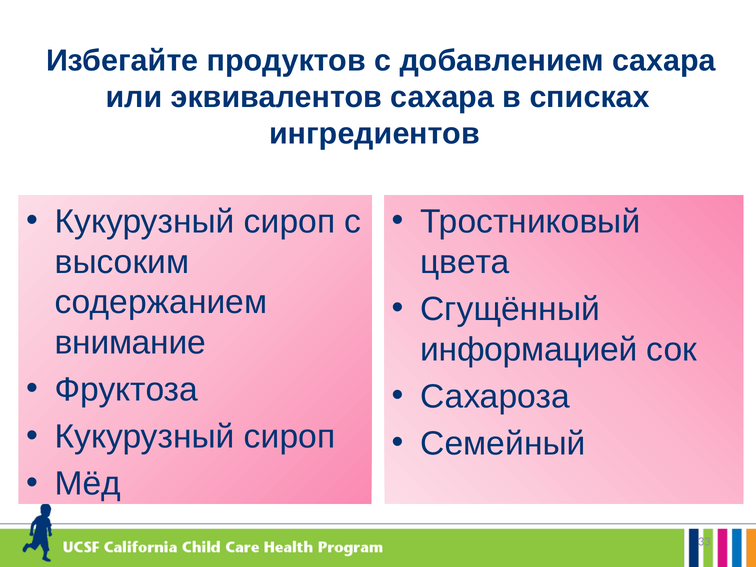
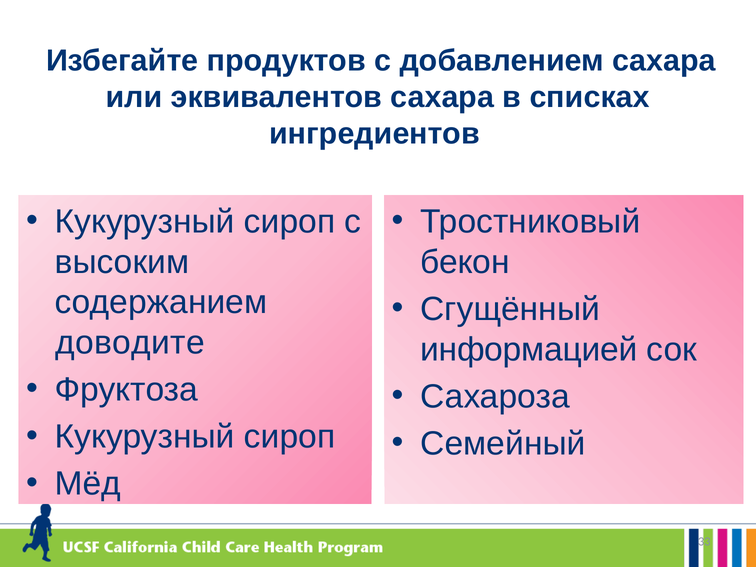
цвета: цвета -> бекон
внимание: внимание -> доводите
